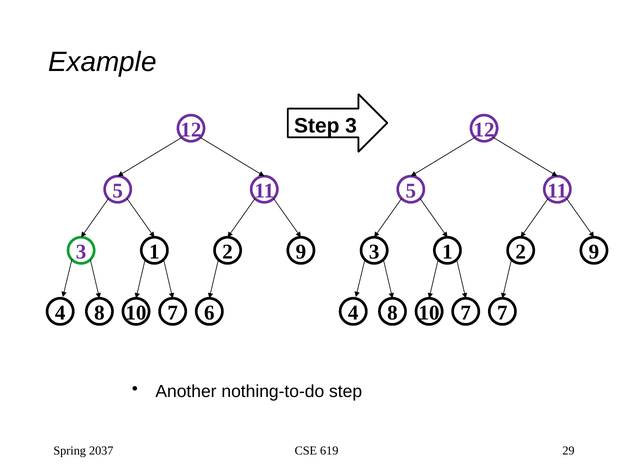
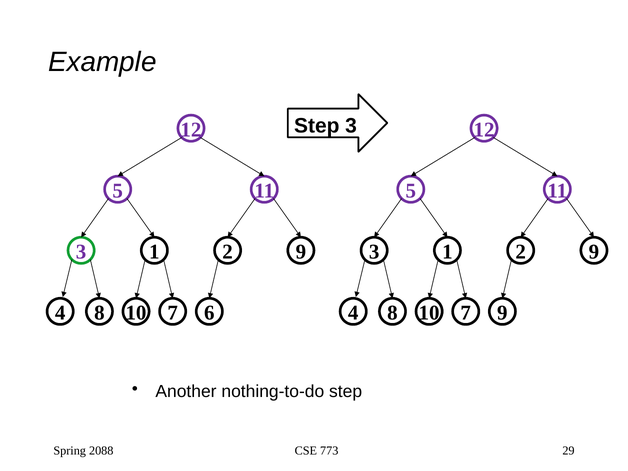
4 7: 7 -> 9
2037: 2037 -> 2088
619: 619 -> 773
